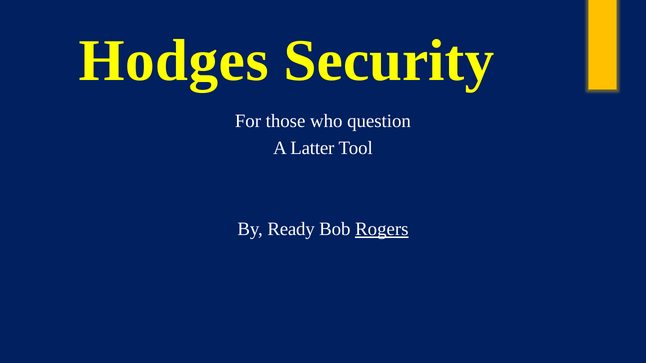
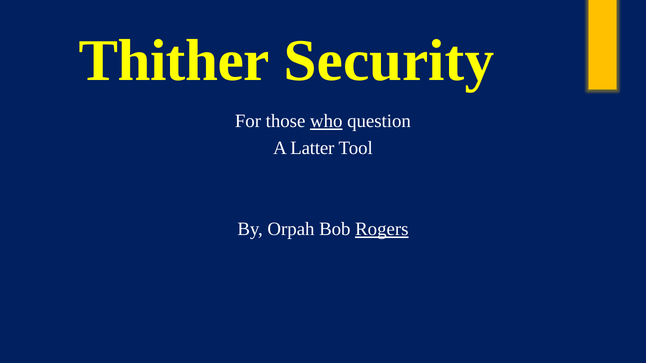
Hodges: Hodges -> Thither
who underline: none -> present
Ready: Ready -> Orpah
